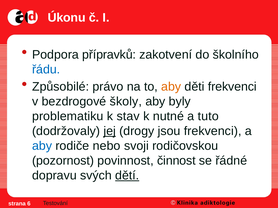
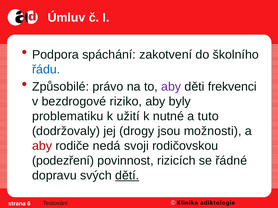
Úkonu: Úkonu -> Úmluv
přípravků: přípravků -> spáchání
aby at (171, 87) colour: orange -> purple
školy: školy -> riziko
stav: stav -> užití
jej underline: present -> none
jsou frekvenci: frekvenci -> možnosti
aby at (42, 146) colour: blue -> red
nebo: nebo -> nedá
pozornost: pozornost -> podezření
činnost: činnost -> rizicích
